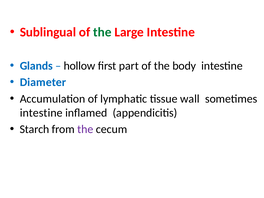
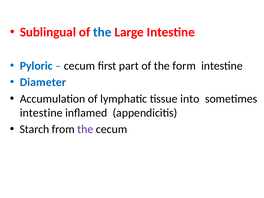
the at (102, 32) colour: green -> blue
Glands: Glands -> Pyloric
hollow at (80, 66): hollow -> cecum
body: body -> form
wall: wall -> into
